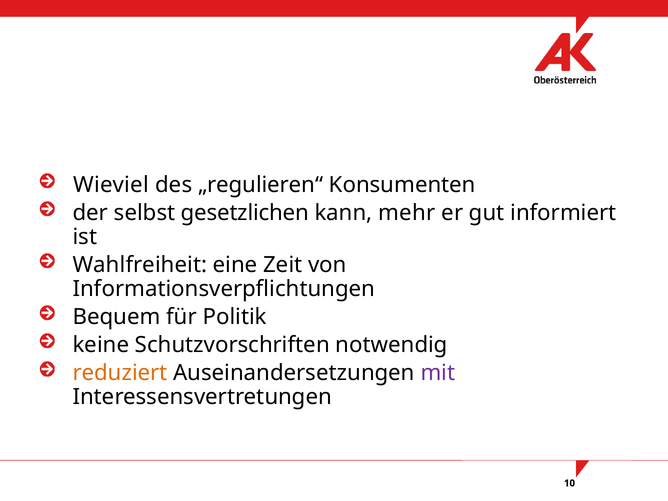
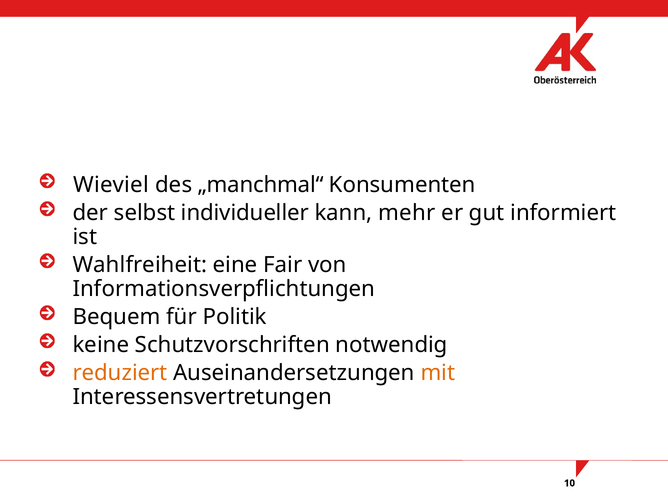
„regulieren“: „regulieren“ -> „manchmal“
gesetzlichen: gesetzlichen -> individueller
Zeit: Zeit -> Fair
mit colour: purple -> orange
